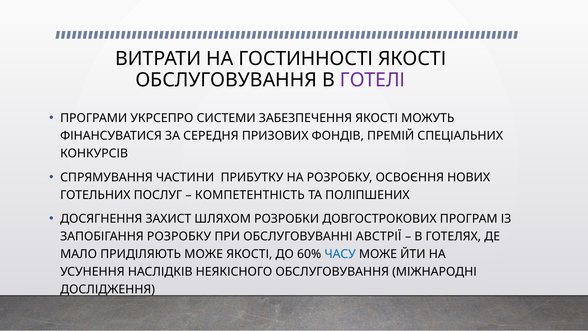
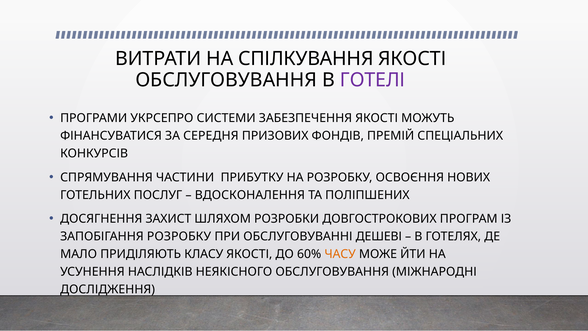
ГОСТИННОСТІ: ГОСТИННОСТІ -> СПІЛКУВАННЯ
КОМПЕТЕНТНІСТЬ: КОМПЕТЕНТНІСТЬ -> ВДОСКОНАЛЕННЯ
АВСТРІЇ: АВСТРІЇ -> ДЕШЕВІ
ПРИДІЛЯЮТЬ МОЖЕ: МОЖЕ -> КЛАСУ
ЧАСУ colour: blue -> orange
